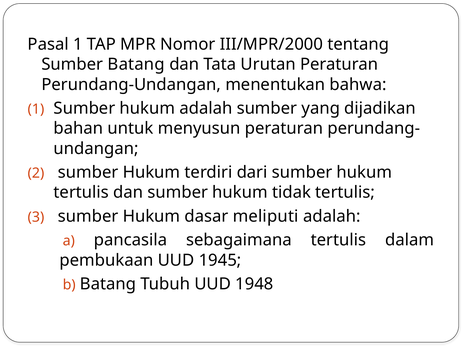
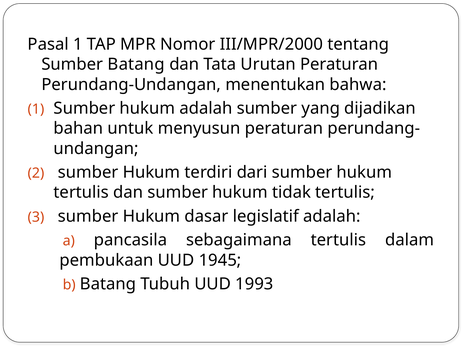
meliputi: meliputi -> legislatif
1948: 1948 -> 1993
